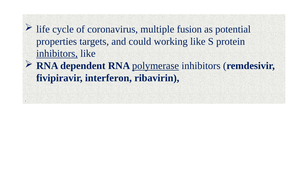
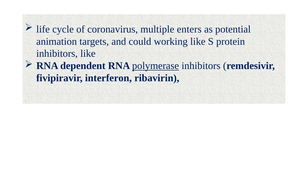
fusion: fusion -> enters
properties: properties -> animation
inhibitors at (57, 53) underline: present -> none
